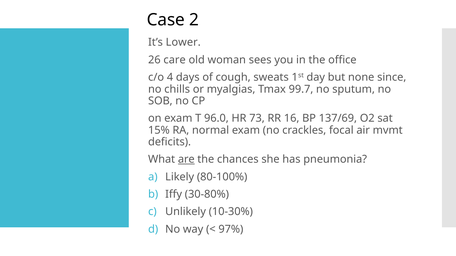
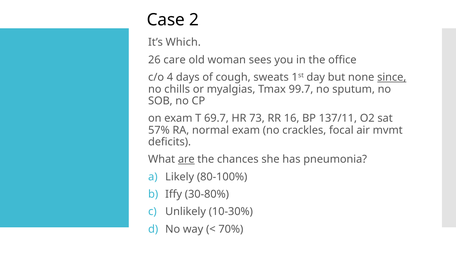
Lower: Lower -> Which
since underline: none -> present
96.0: 96.0 -> 69.7
137/69: 137/69 -> 137/11
15%: 15% -> 57%
97%: 97% -> 70%
